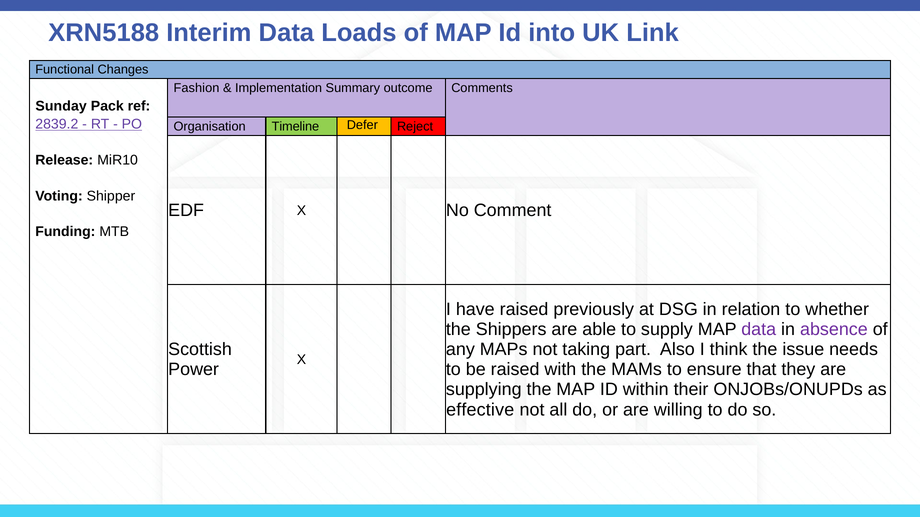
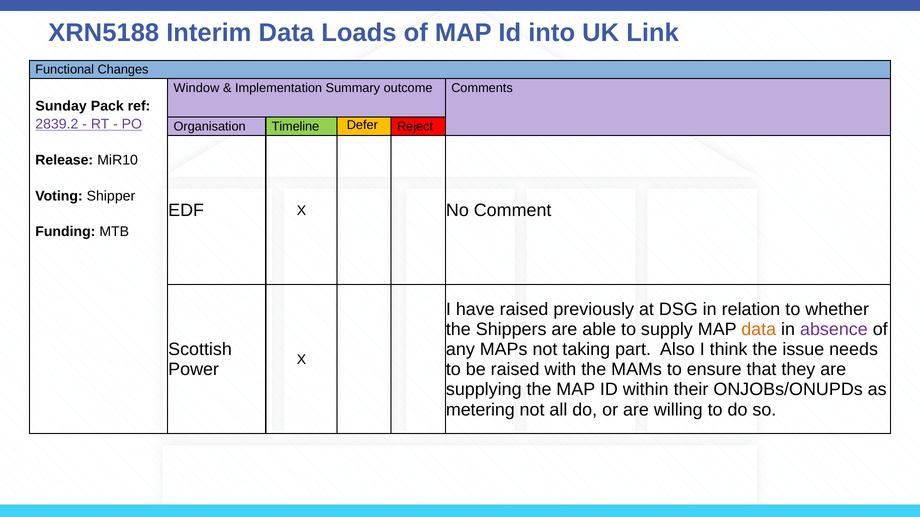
Fashion: Fashion -> Window
data at (759, 330) colour: purple -> orange
effective: effective -> metering
